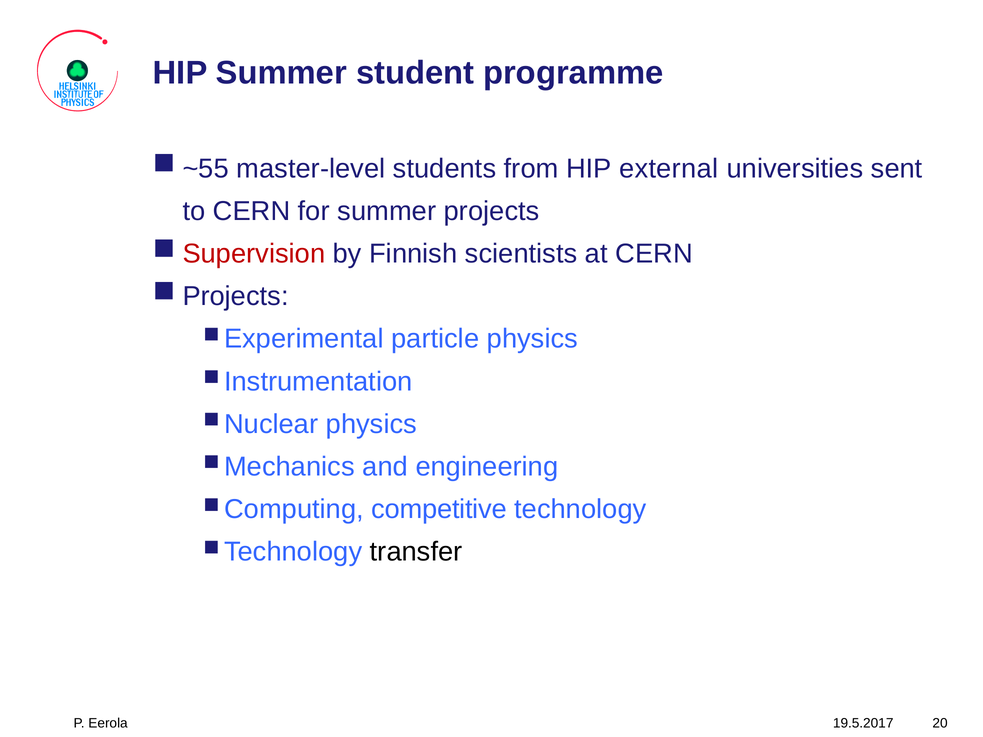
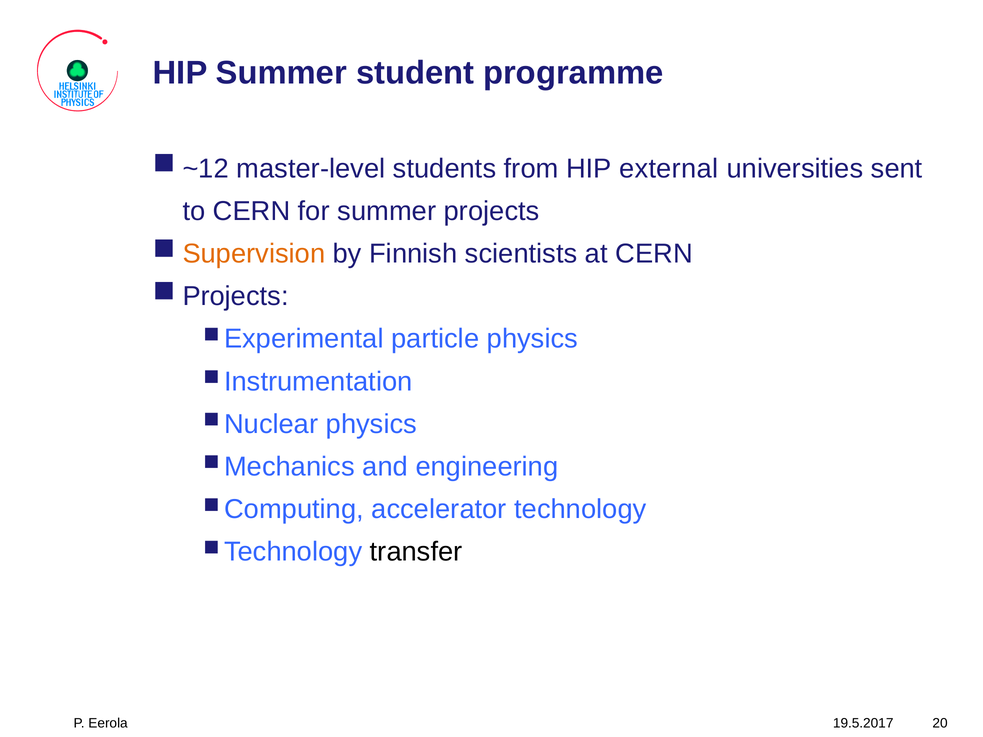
~55: ~55 -> ~12
Supervision colour: red -> orange
competitive: competitive -> accelerator
